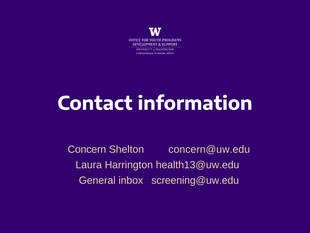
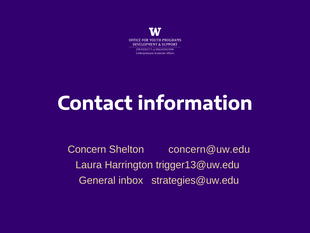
health13@uw.edu: health13@uw.edu -> trigger13@uw.edu
screening@uw.edu: screening@uw.edu -> strategies@uw.edu
